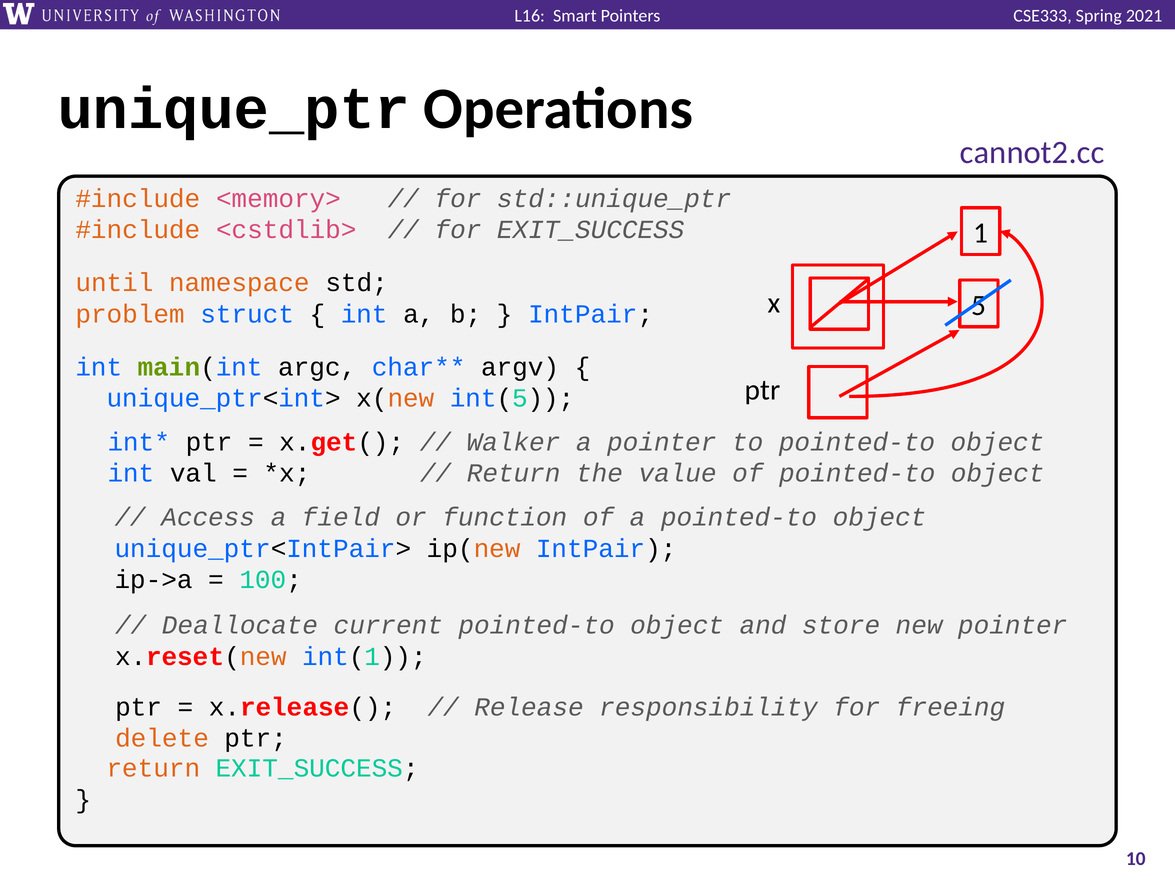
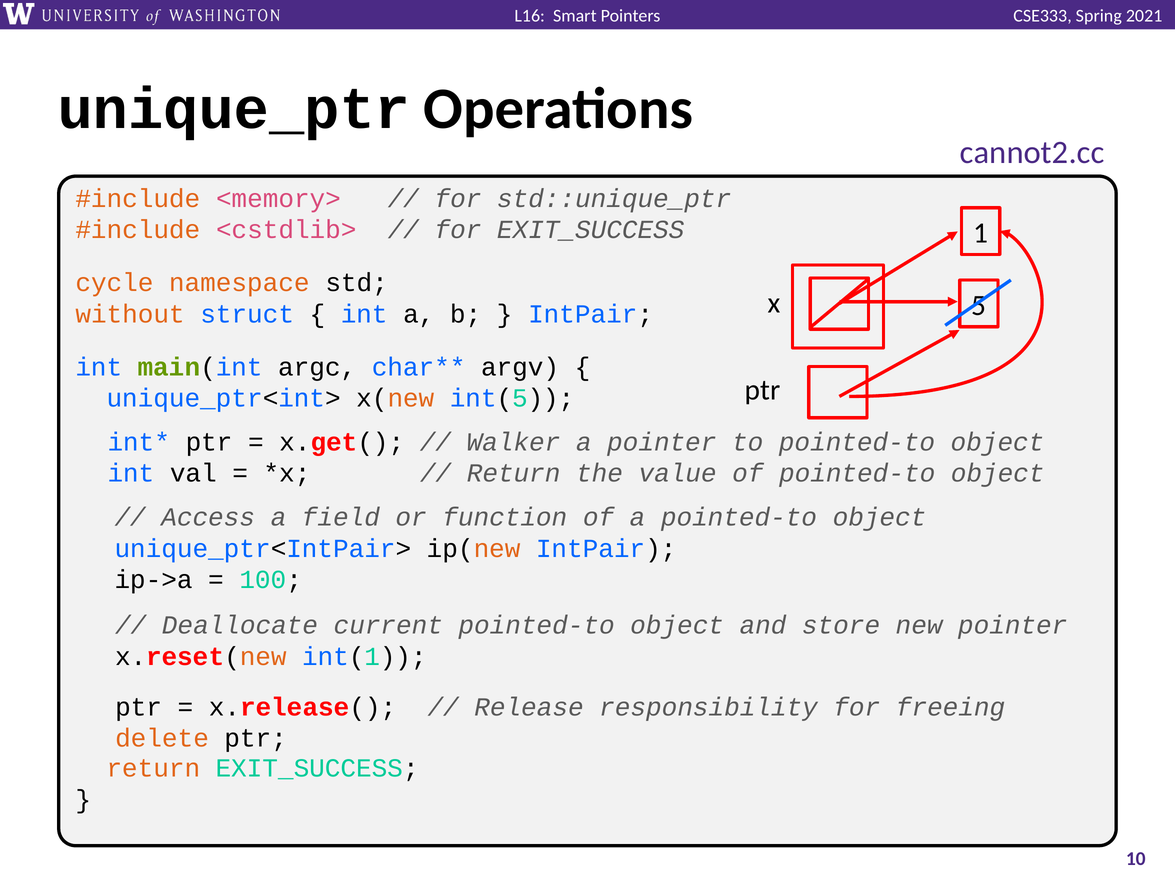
until: until -> cycle
problem: problem -> without
